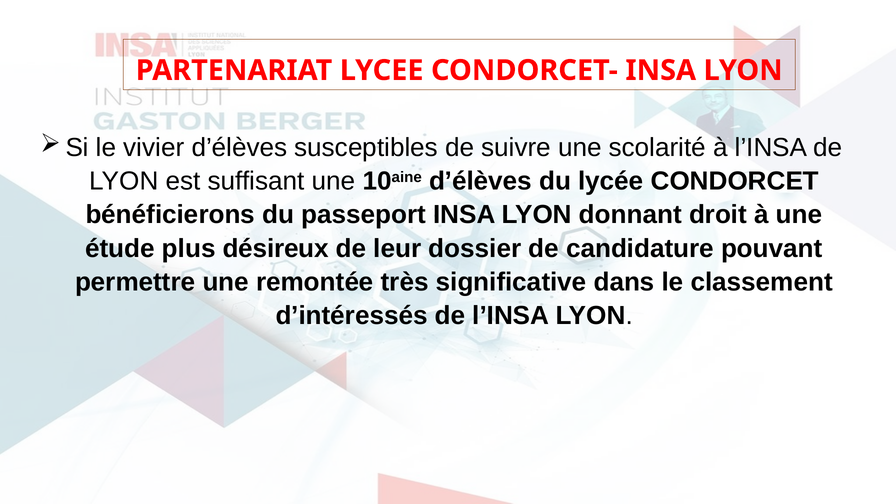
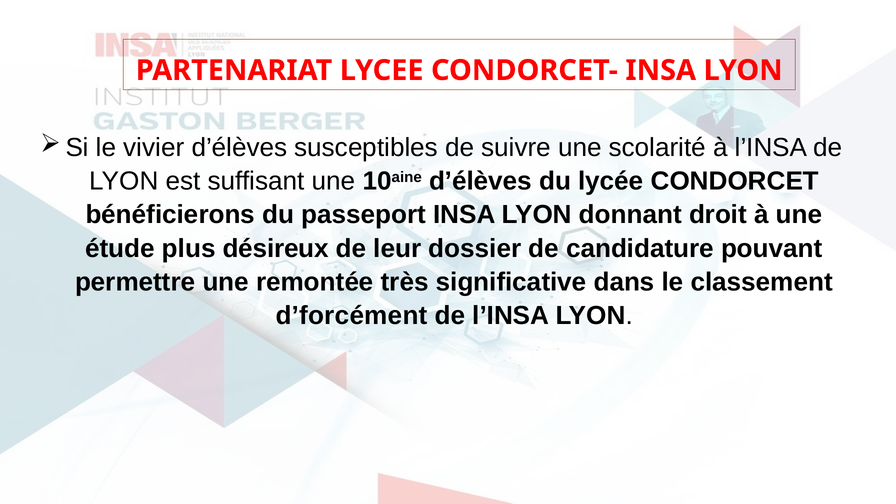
d’intéressés: d’intéressés -> d’forcément
